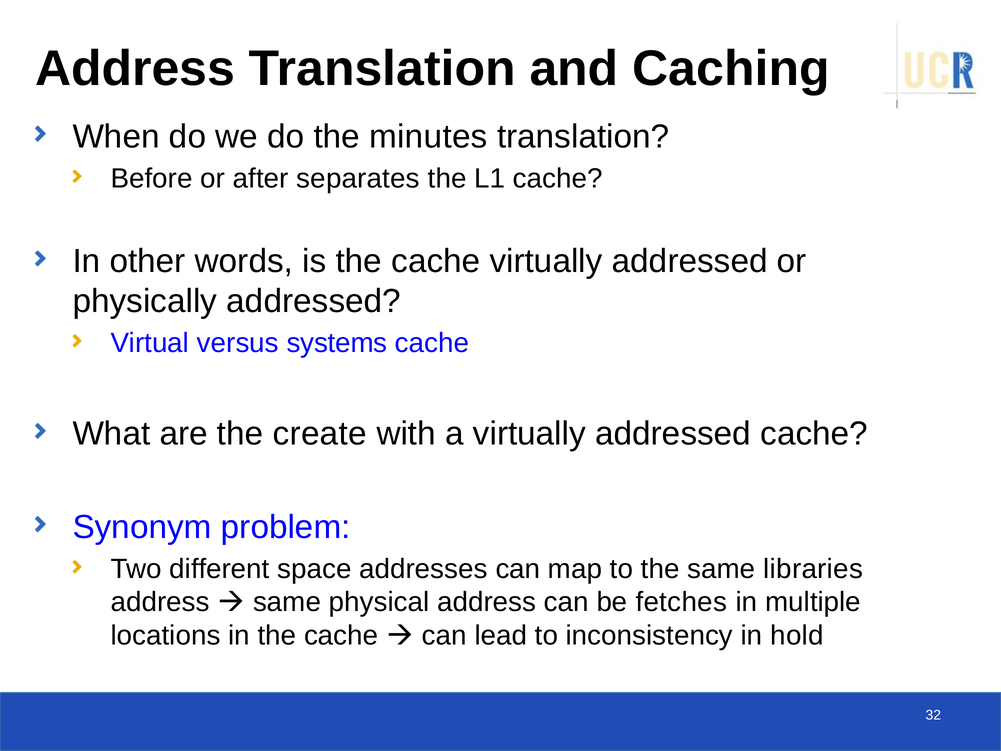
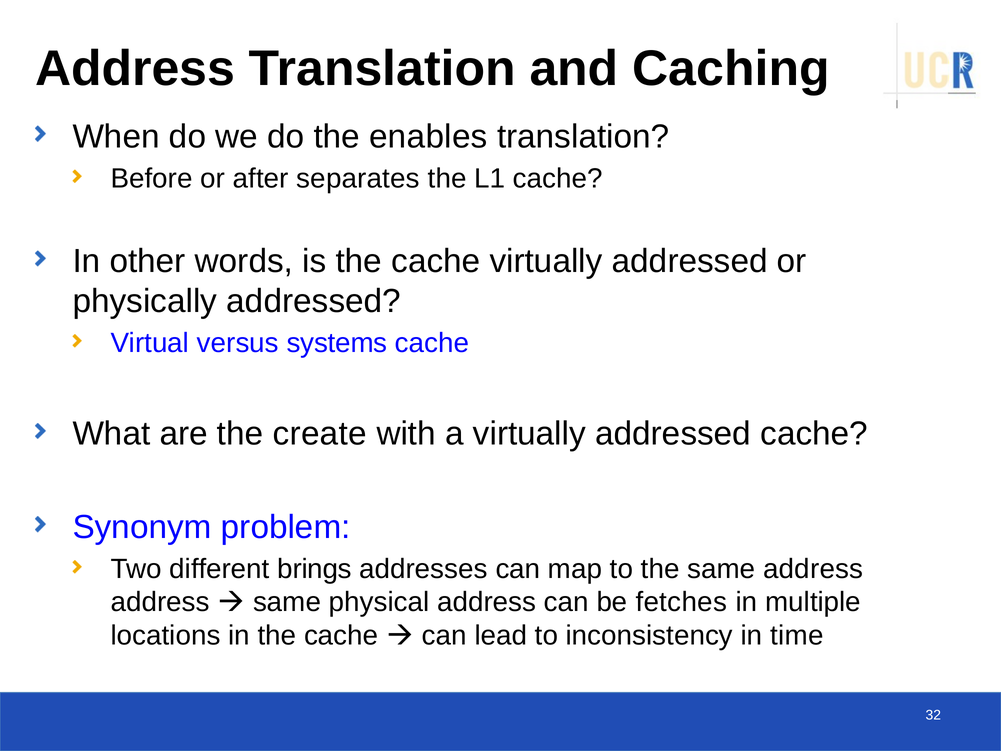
minutes: minutes -> enables
space: space -> brings
same libraries: libraries -> address
hold: hold -> time
